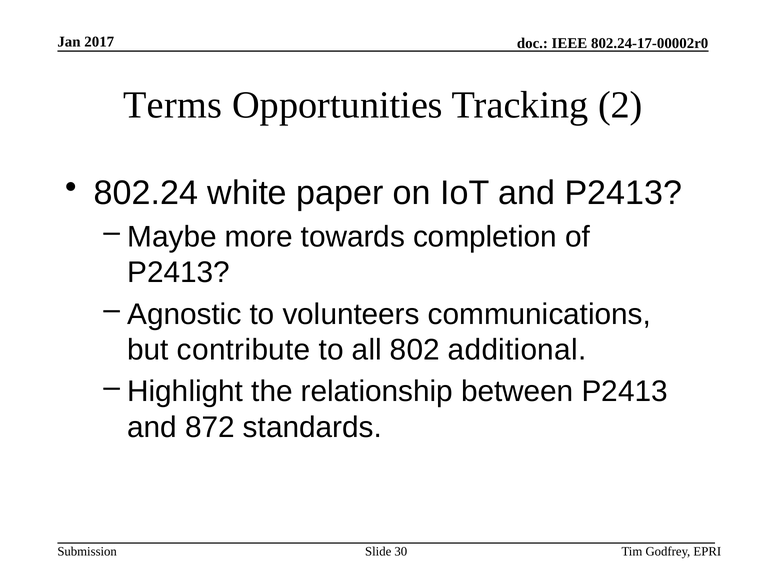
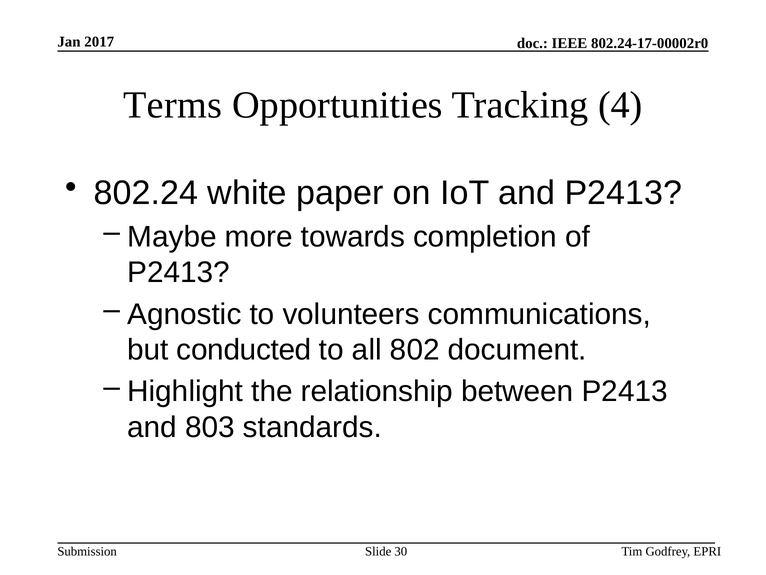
2: 2 -> 4
contribute: contribute -> conducted
additional: additional -> document
872: 872 -> 803
